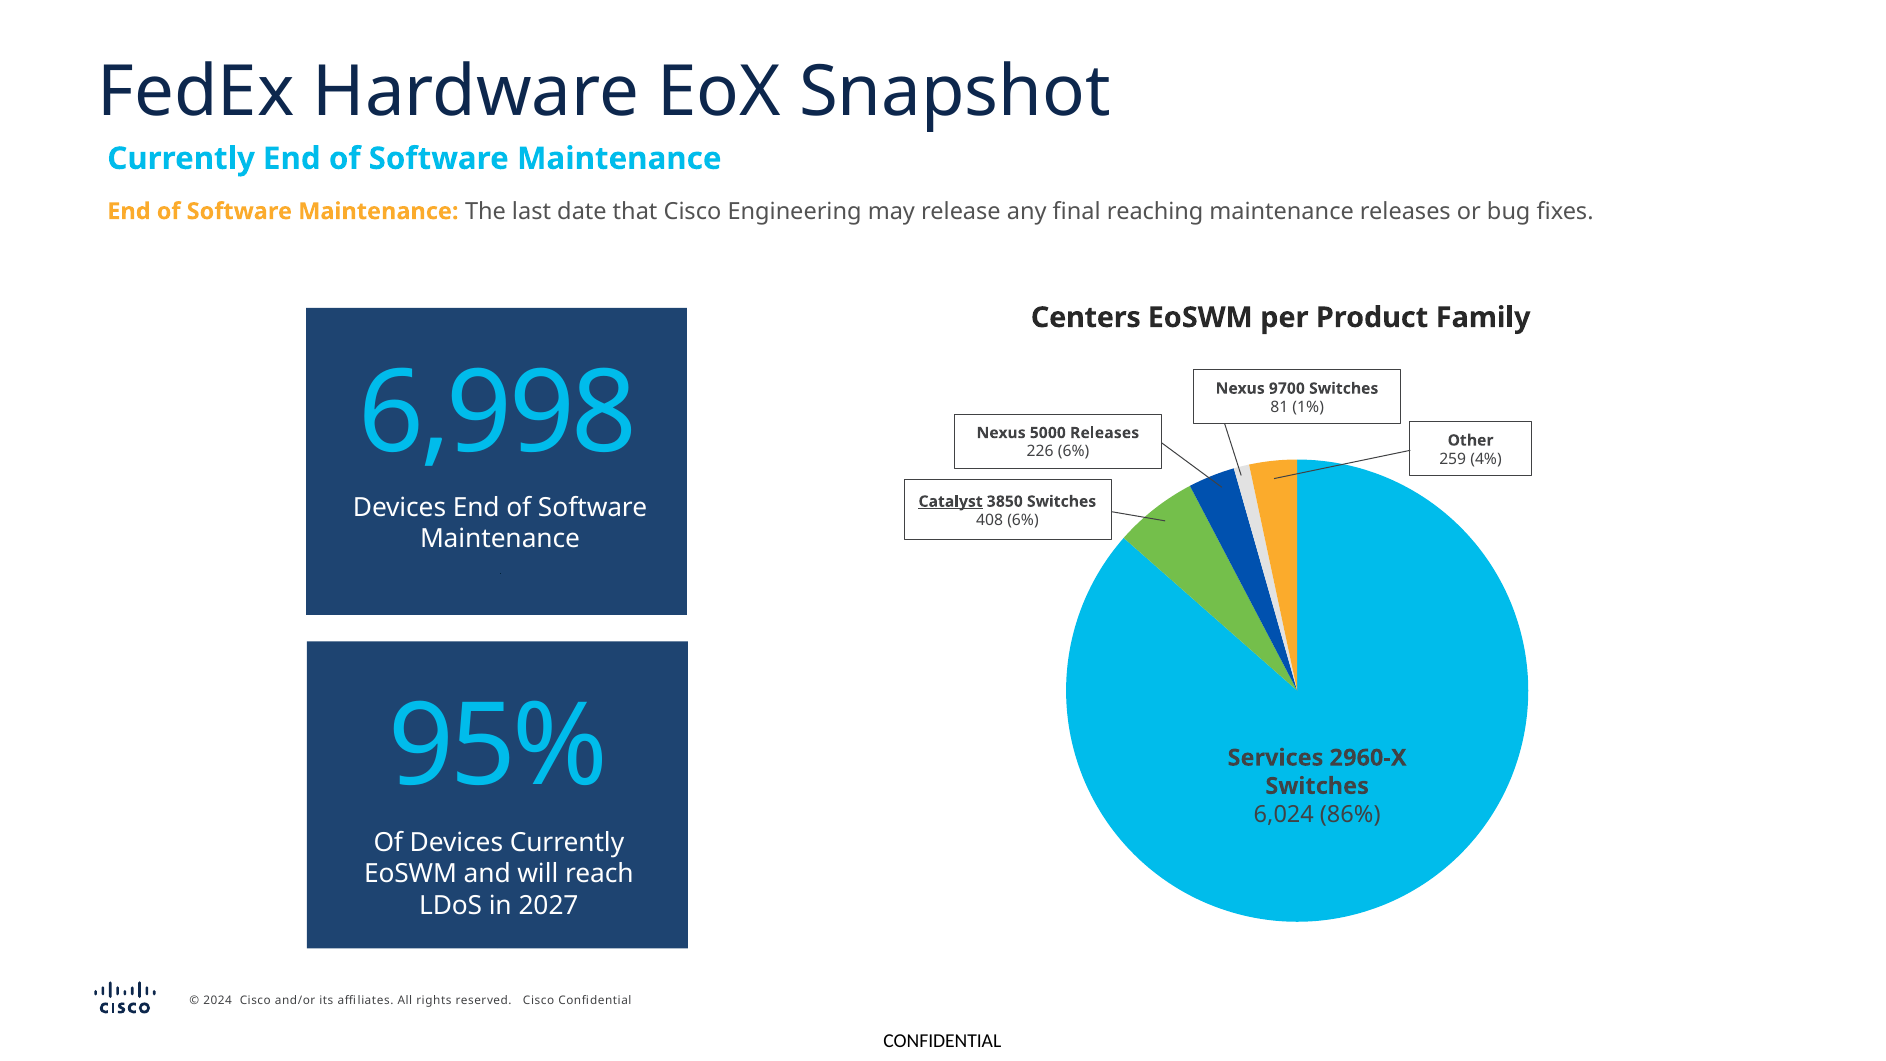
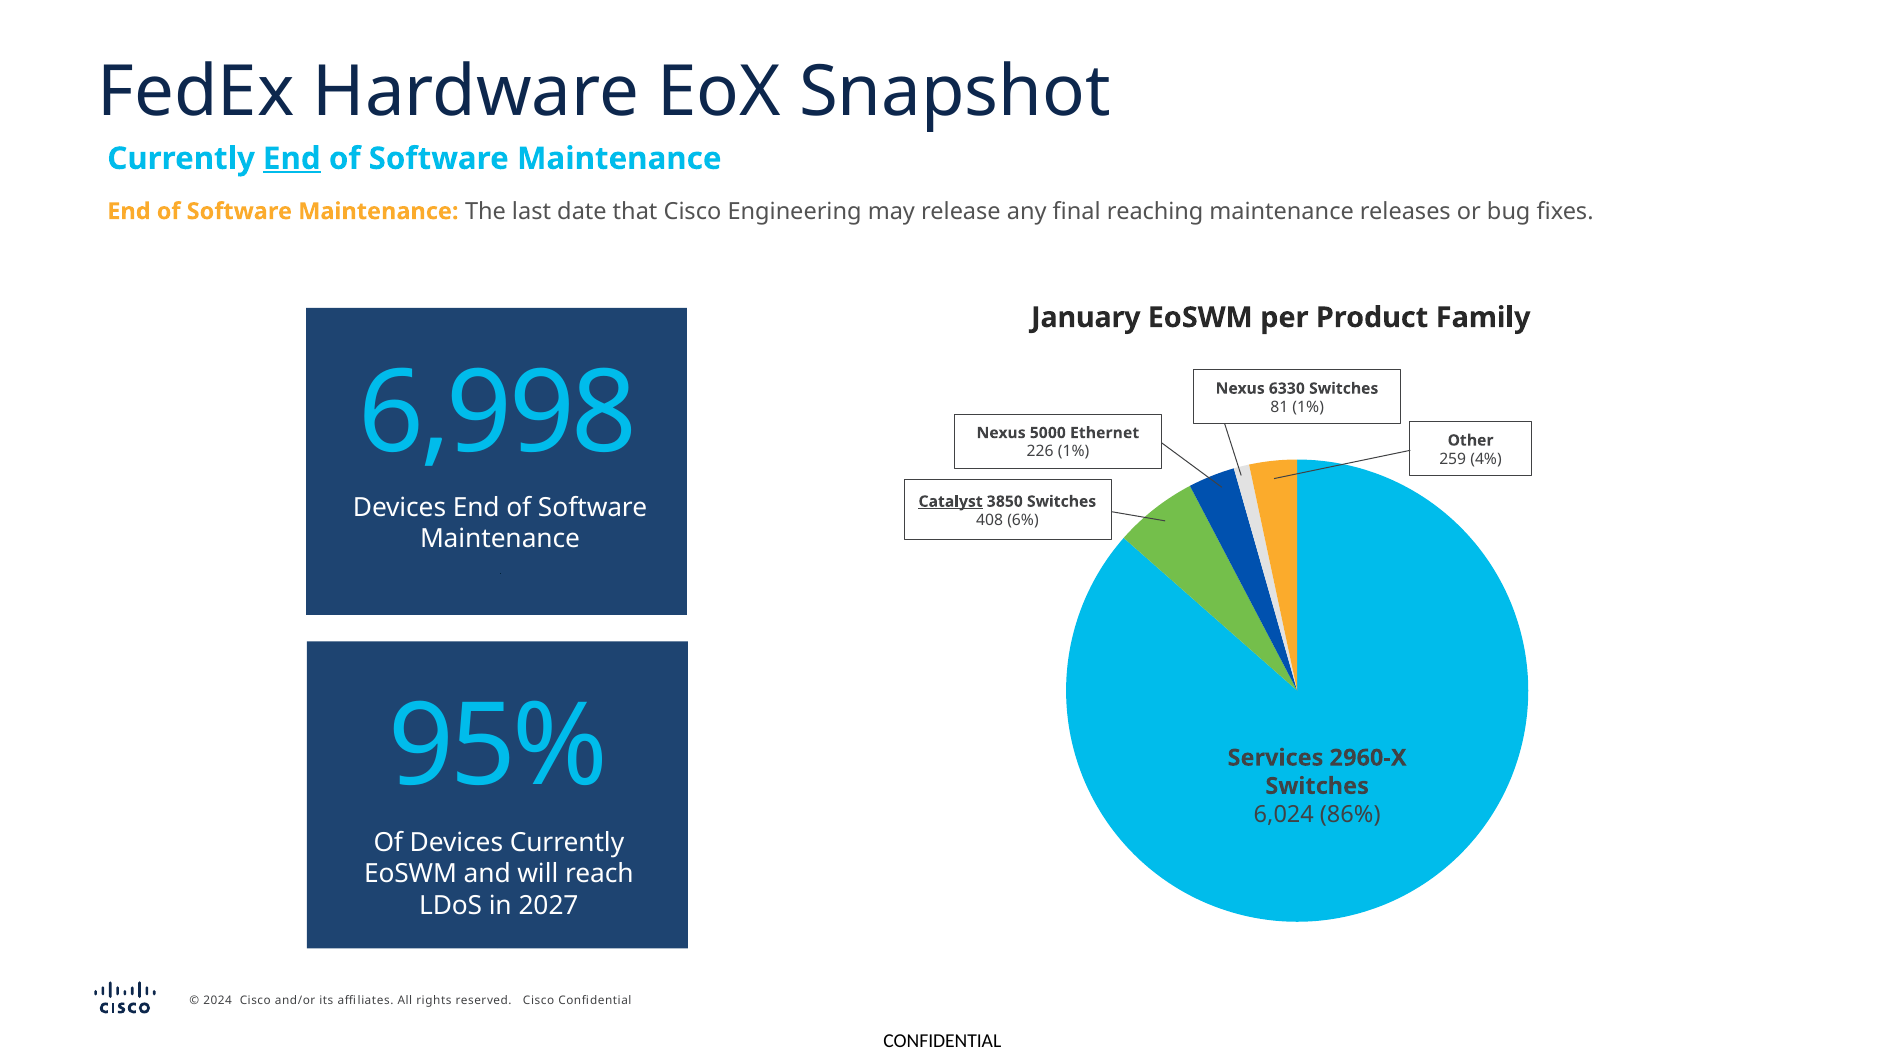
End at (292, 159) underline: none -> present
Centers: Centers -> January
9700: 9700 -> 6330
5000 Releases: Releases -> Ethernet
226 6%: 6% -> 1%
